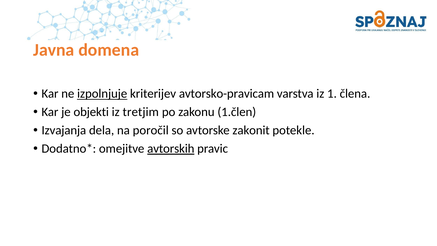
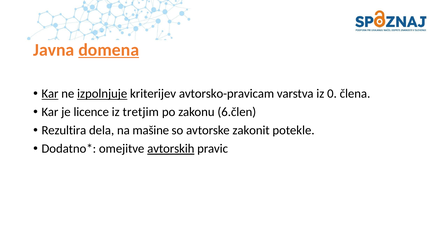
domena underline: none -> present
Kar at (50, 94) underline: none -> present
1: 1 -> 0
objekti: objekti -> licence
1.člen: 1.člen -> 6.člen
Izvajanja: Izvajanja -> Rezultira
poročil: poročil -> mašine
